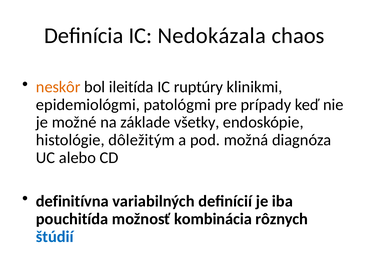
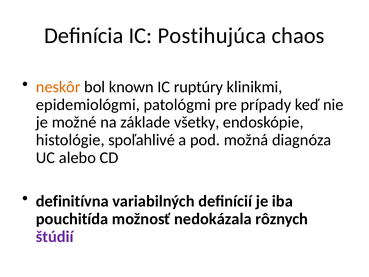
Nedokázala: Nedokázala -> Postihujúca
ileitída: ileitída -> known
dôležitým: dôležitým -> spoľahlivé
kombinácia: kombinácia -> nedokázala
štúdií colour: blue -> purple
